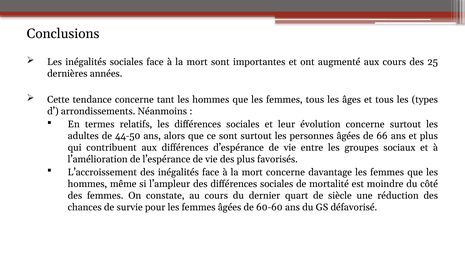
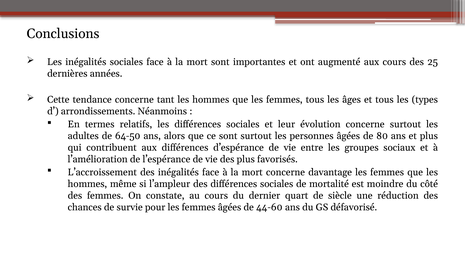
44-50: 44-50 -> 64-50
66: 66 -> 80
60-60: 60-60 -> 44-60
